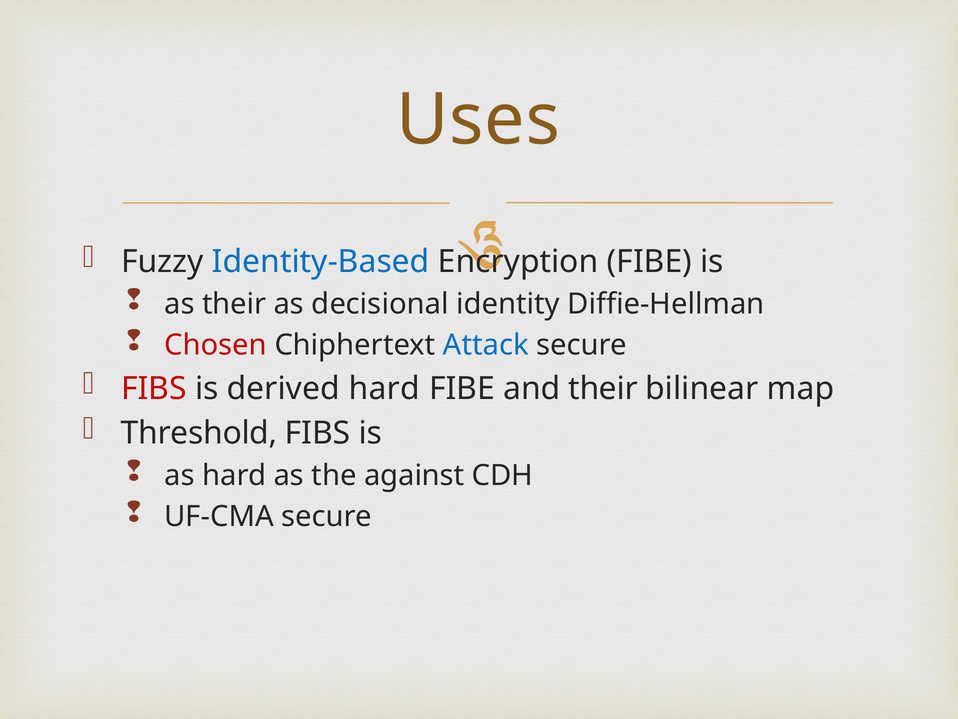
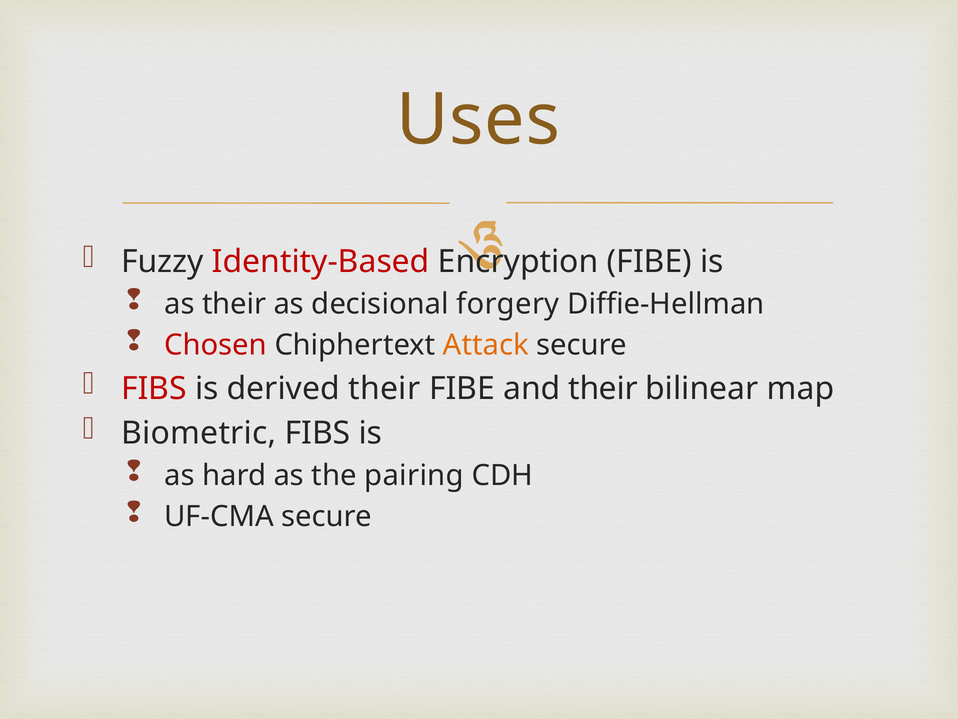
Identity-Based colour: blue -> red
identity: identity -> forgery
Attack colour: blue -> orange
derived hard: hard -> their
Threshold: Threshold -> Biometric
against: against -> pairing
